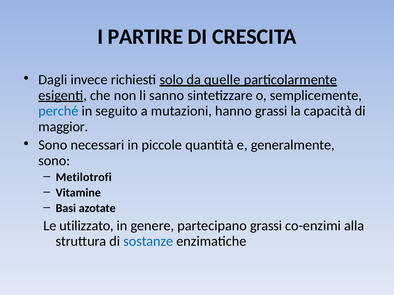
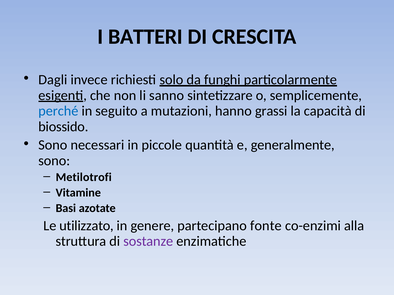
PARTIRE: PARTIRE -> BATTERI
quelle: quelle -> funghi
maggior: maggior -> biossido
partecipano grassi: grassi -> fonte
sostanze colour: blue -> purple
